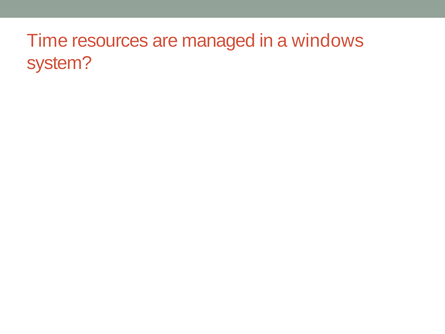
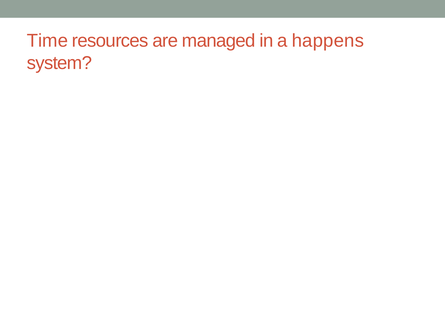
windows: windows -> happens
